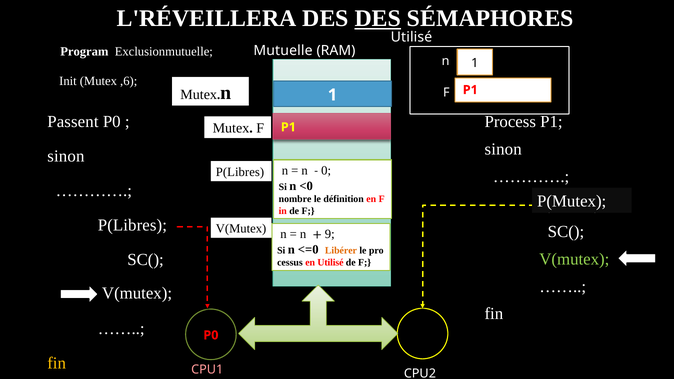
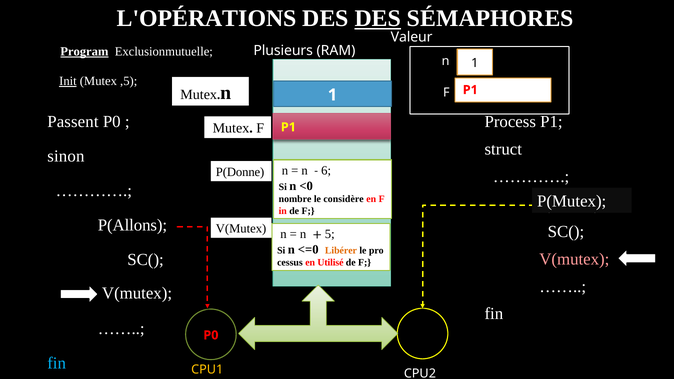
L'RÉVEILLERA: L'RÉVEILLERA -> L'OPÉRATIONS
Utilisé at (411, 37): Utilisé -> Valeur
Program underline: none -> present
Mutuelle: Mutuelle -> Plusieurs
Init underline: none -> present
,6: ,6 -> ,5
sinon at (503, 149): sinon -> struct
0: 0 -> 6
P(Libres at (240, 172): P(Libres -> P(Donne
définition: définition -> considère
P(Libres at (132, 225): P(Libres -> P(Allons
9: 9 -> 5
V(mutex at (574, 259) colour: light green -> pink
fin at (57, 363) colour: yellow -> light blue
CPU1 colour: pink -> yellow
